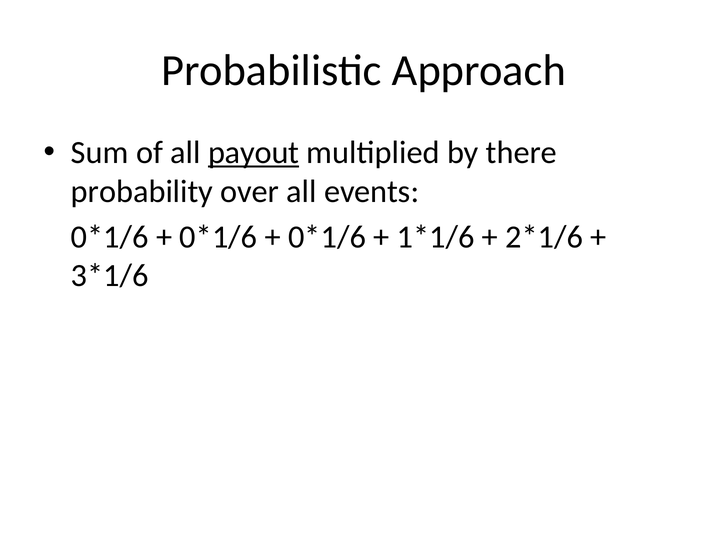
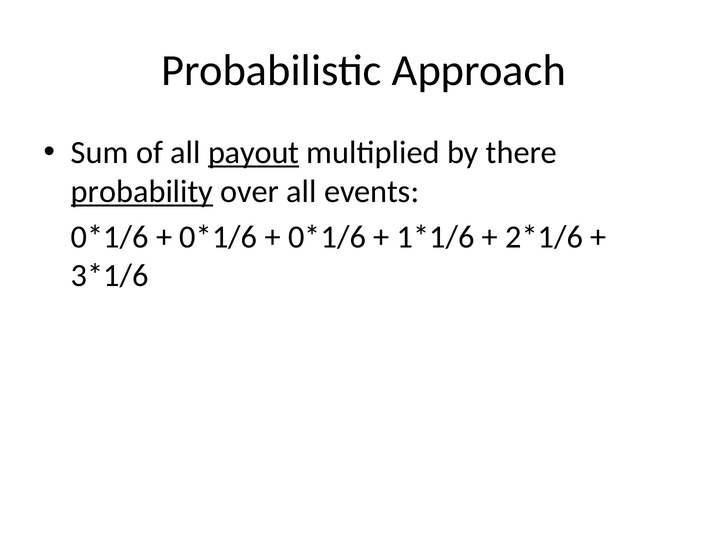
probability underline: none -> present
